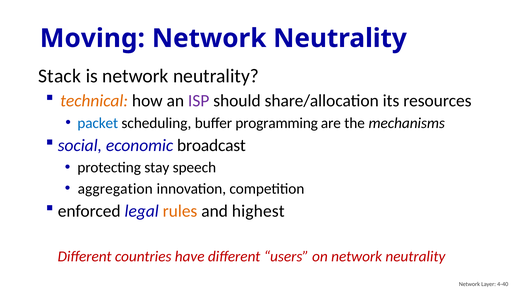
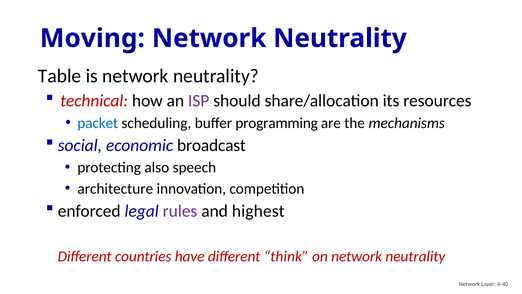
Stack: Stack -> Table
technical colour: orange -> red
stay: stay -> also
aggregation: aggregation -> architecture
rules colour: orange -> purple
users: users -> think
